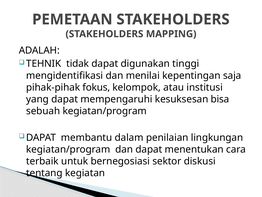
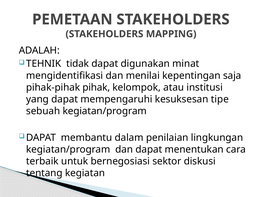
tinggi: tinggi -> minat
fokus: fokus -> pihak
bisa: bisa -> tipe
